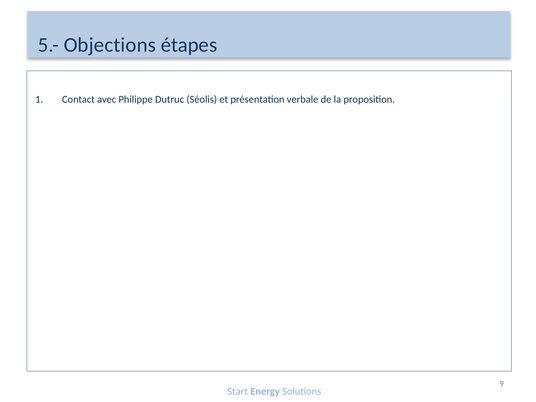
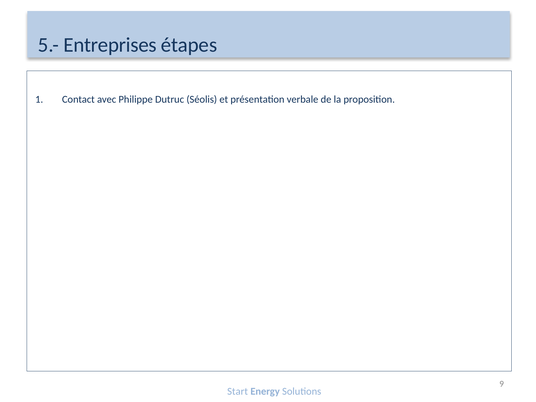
Objections: Objections -> Entreprises
